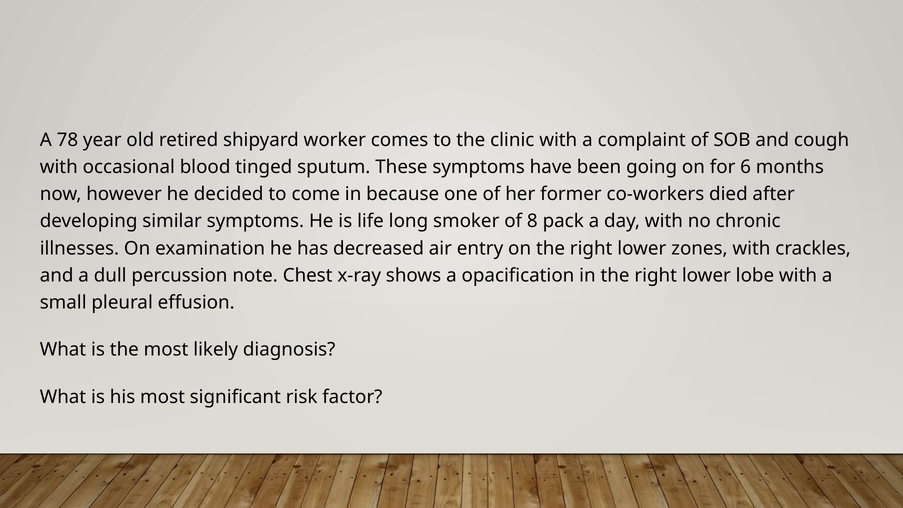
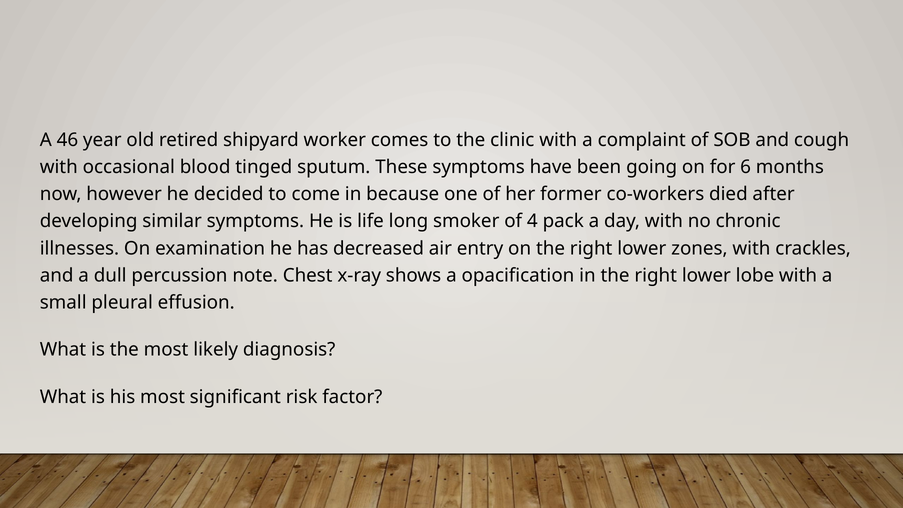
78: 78 -> 46
8: 8 -> 4
